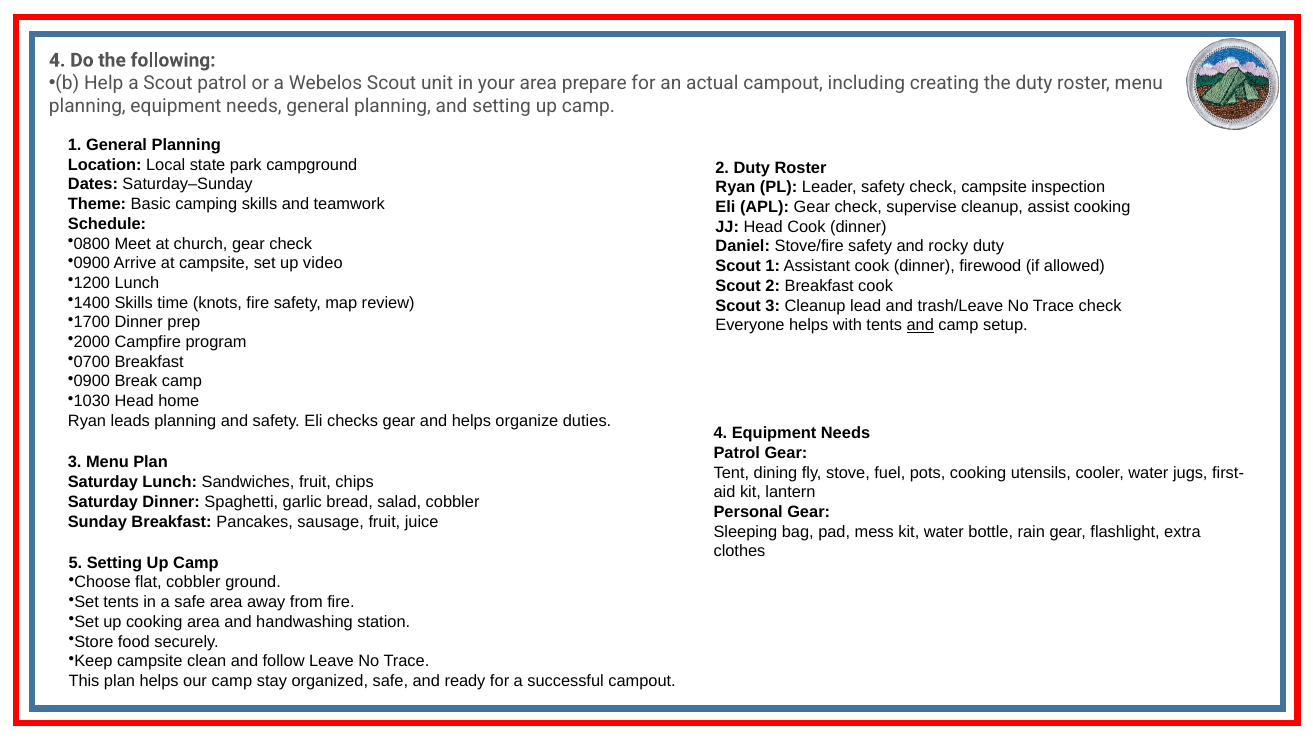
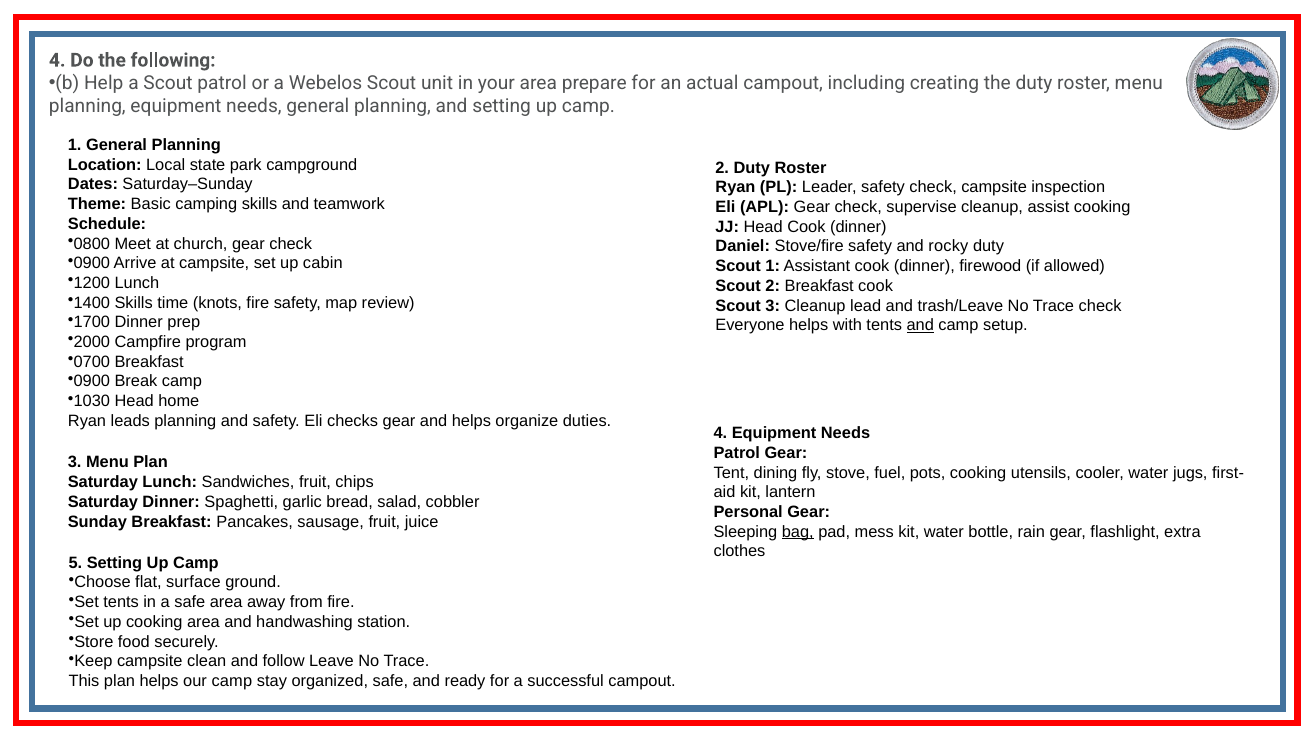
video: video -> cabin
bag underline: none -> present
flat cobbler: cobbler -> surface
